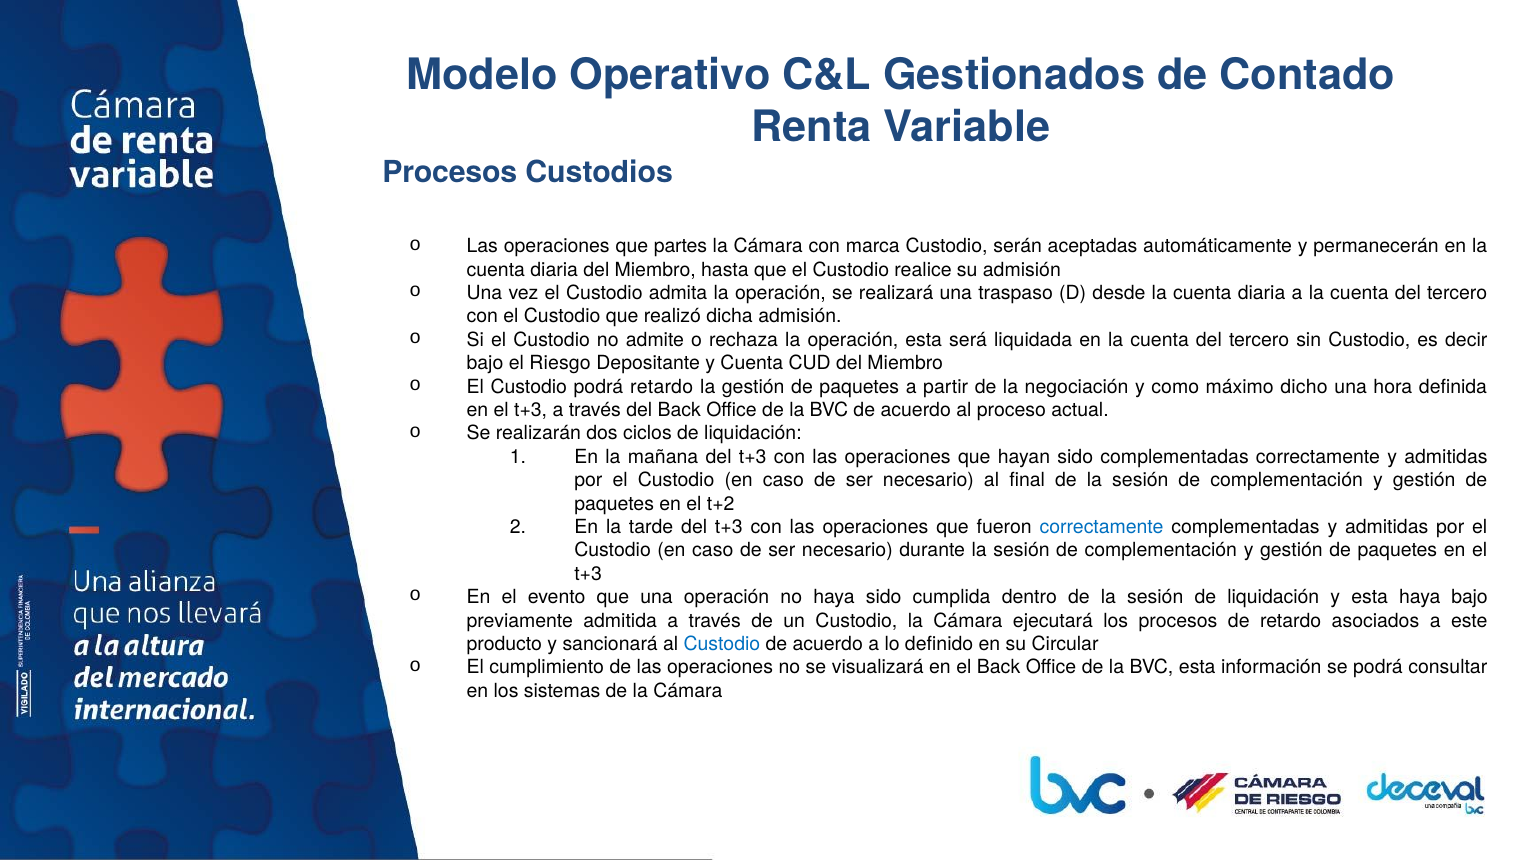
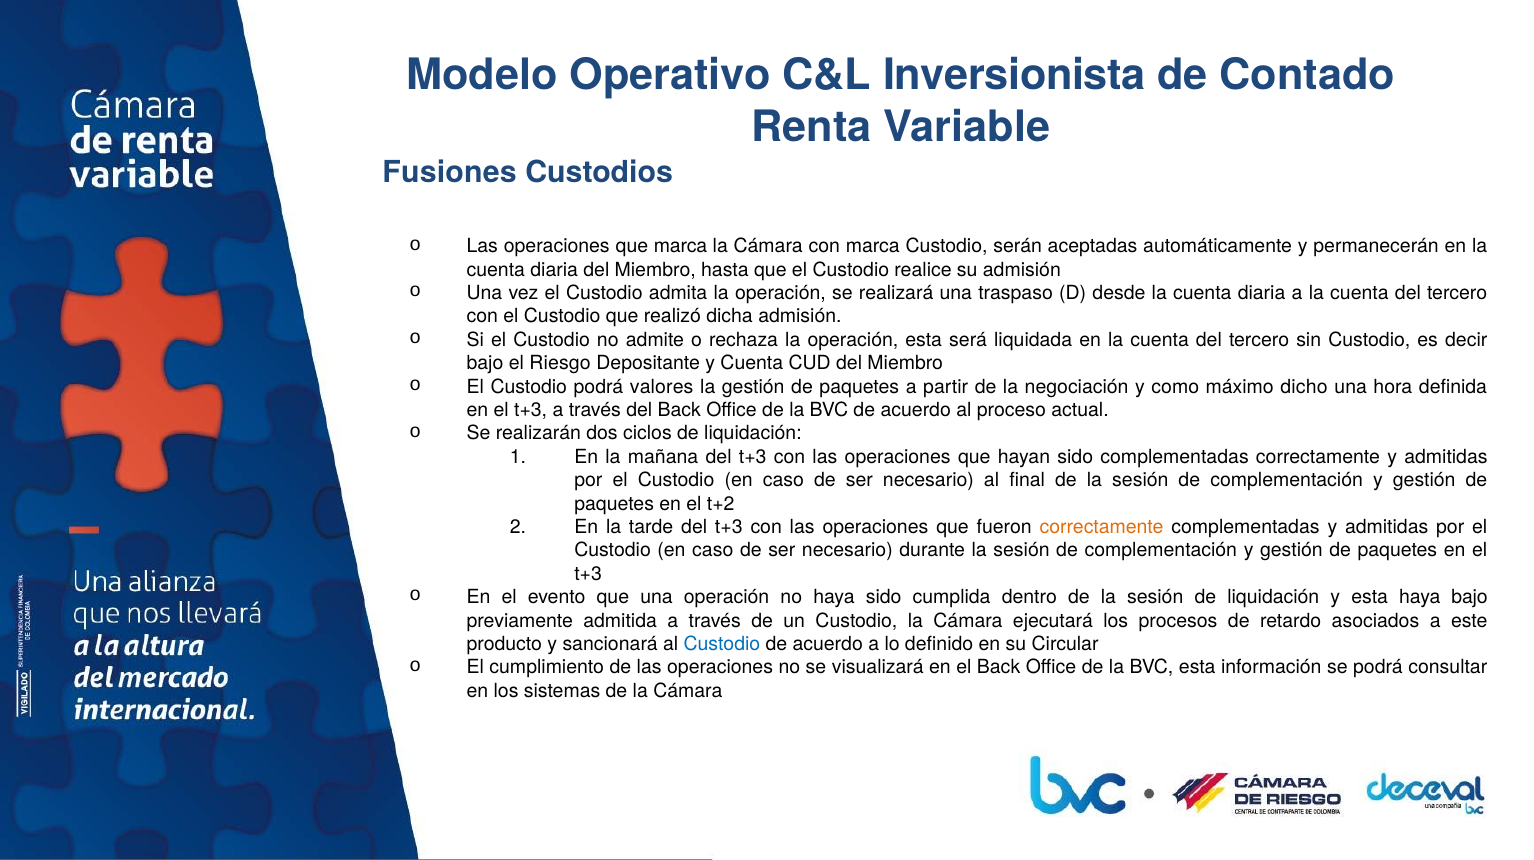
Gestionados: Gestionados -> Inversionista
Procesos at (450, 172): Procesos -> Fusiones
que partes: partes -> marca
podrá retardo: retardo -> valores
correctamente at (1102, 527) colour: blue -> orange
